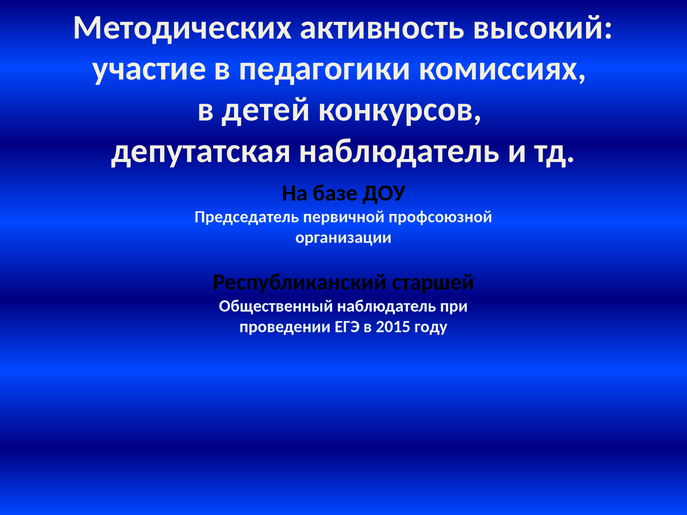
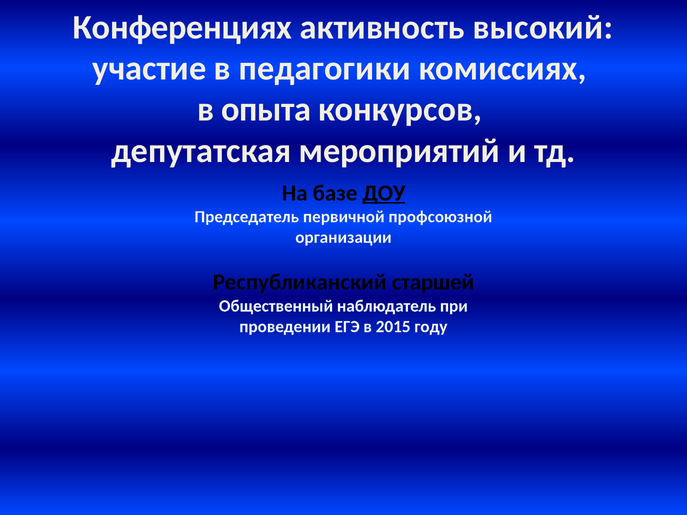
Методических: Методических -> Конференциях
детей: детей -> опыта
депутатская наблюдатель: наблюдатель -> мероприятий
ДОУ underline: none -> present
